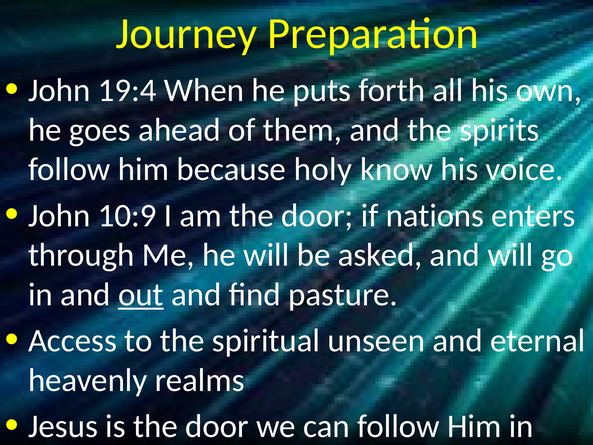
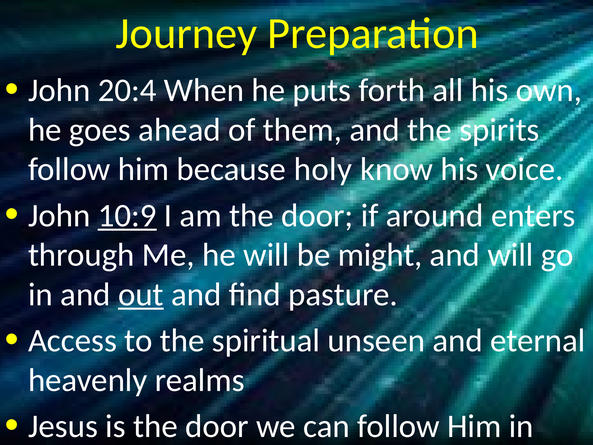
19:4: 19:4 -> 20:4
10:9 underline: none -> present
nations: nations -> around
asked: asked -> might
